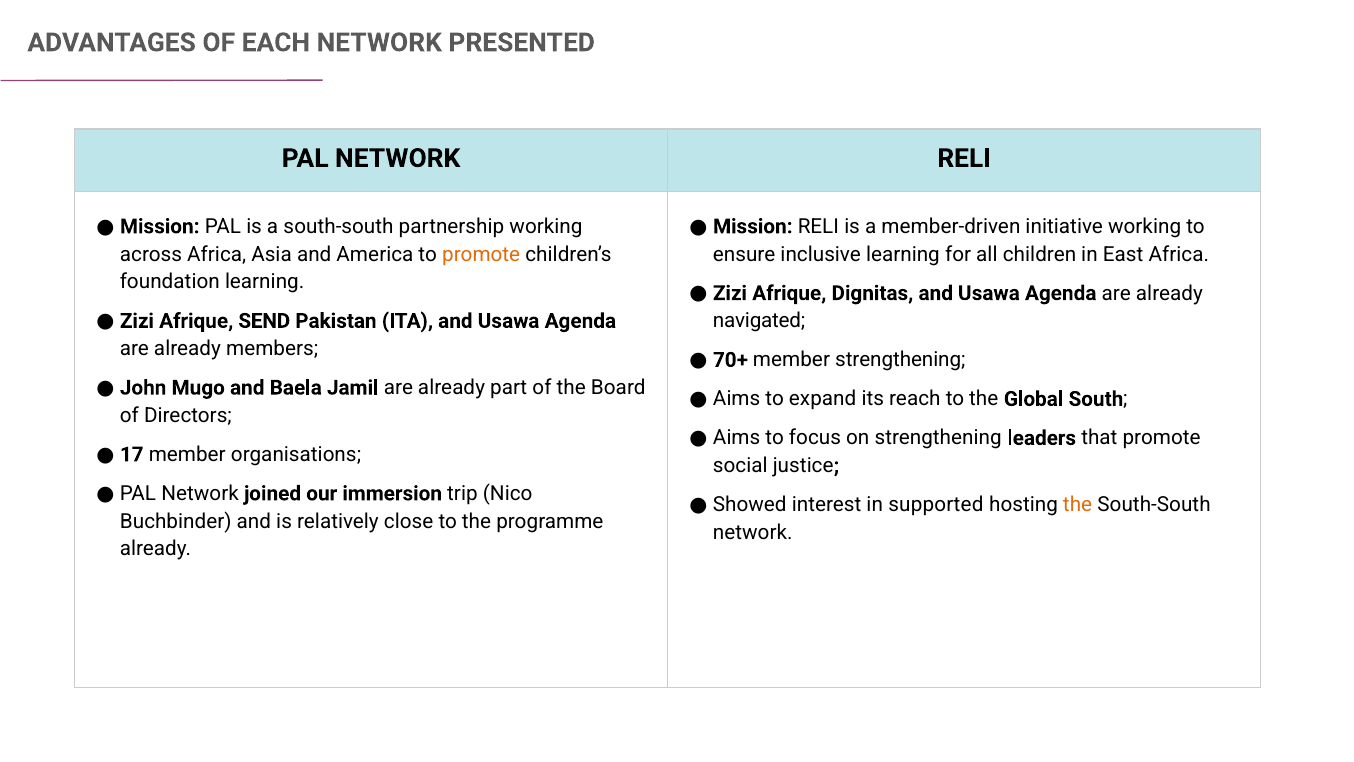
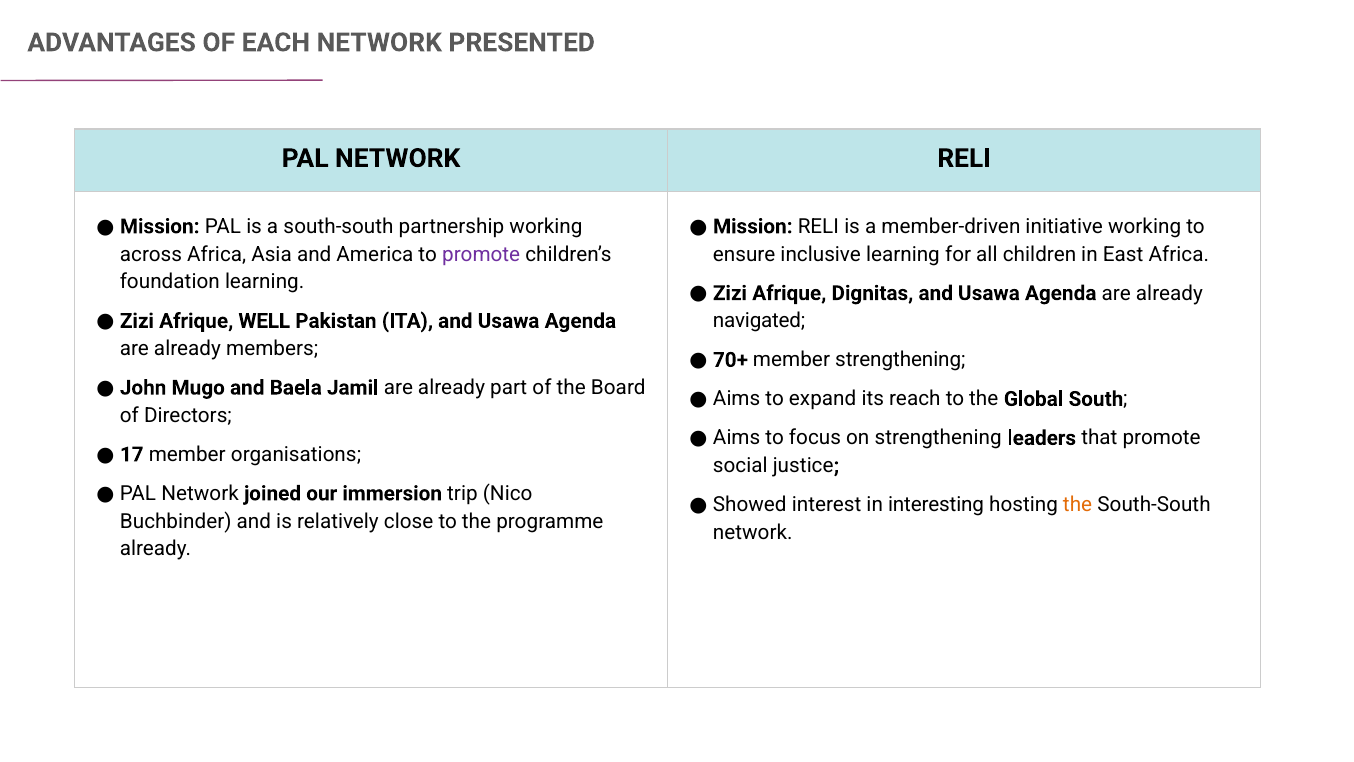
promote at (481, 254) colour: orange -> purple
SEND: SEND -> WELL
supported: supported -> interesting
